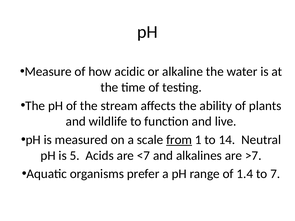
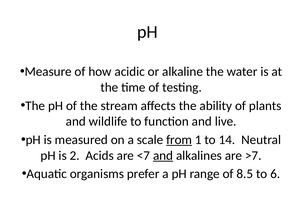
5: 5 -> 2
and at (163, 156) underline: none -> present
1.4: 1.4 -> 8.5
7: 7 -> 6
